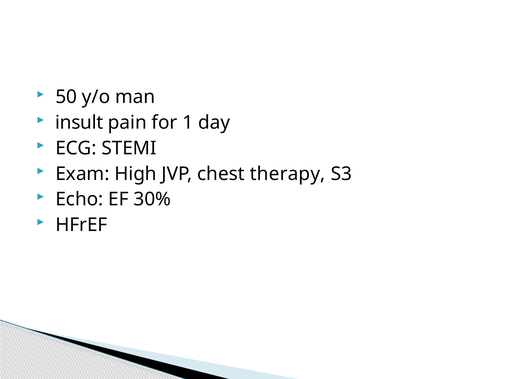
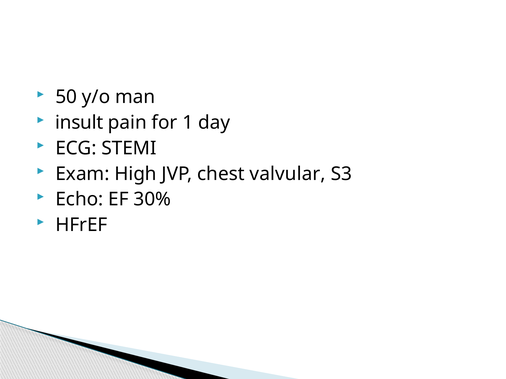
therapy: therapy -> valvular
